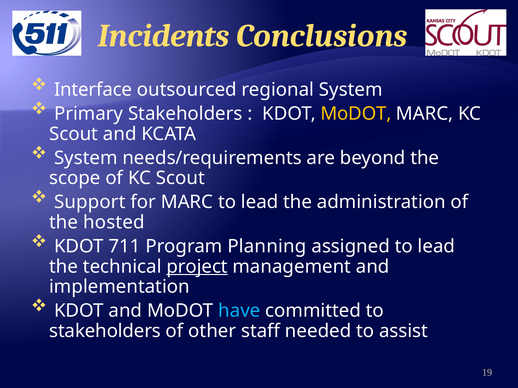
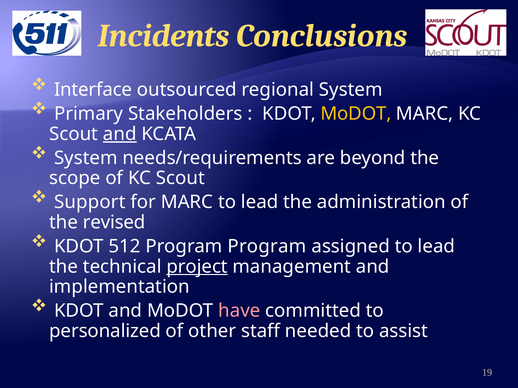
and at (120, 134) underline: none -> present
hosted: hosted -> revised
711: 711 -> 512
Program Planning: Planning -> Program
have colour: light blue -> pink
stakeholders at (105, 331): stakeholders -> personalized
